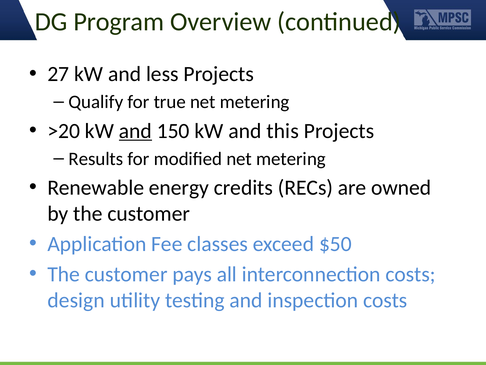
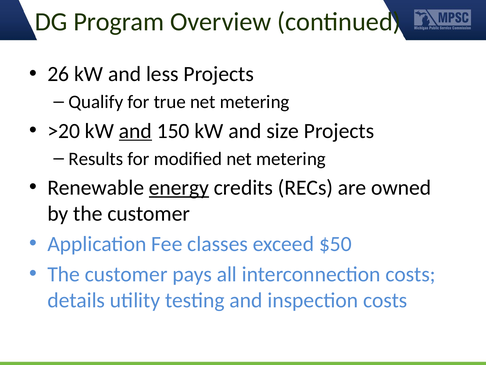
27: 27 -> 26
this: this -> size
energy underline: none -> present
design: design -> details
